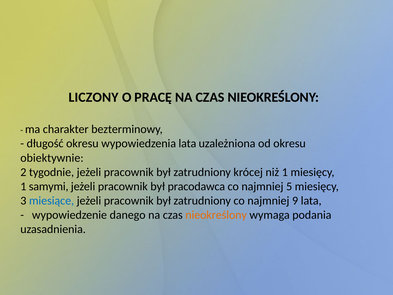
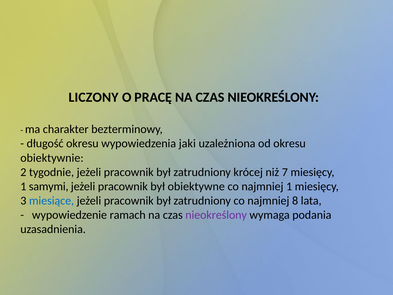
wypowiedzenia lata: lata -> jaki
niż 1: 1 -> 7
pracodawca: pracodawca -> obiektywne
najmniej 5: 5 -> 1
9: 9 -> 8
danego: danego -> ramach
nieokreślony at (216, 215) colour: orange -> purple
